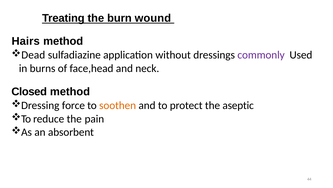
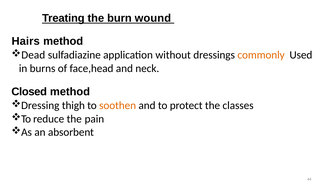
commonly colour: purple -> orange
force: force -> thigh
aseptic: aseptic -> classes
